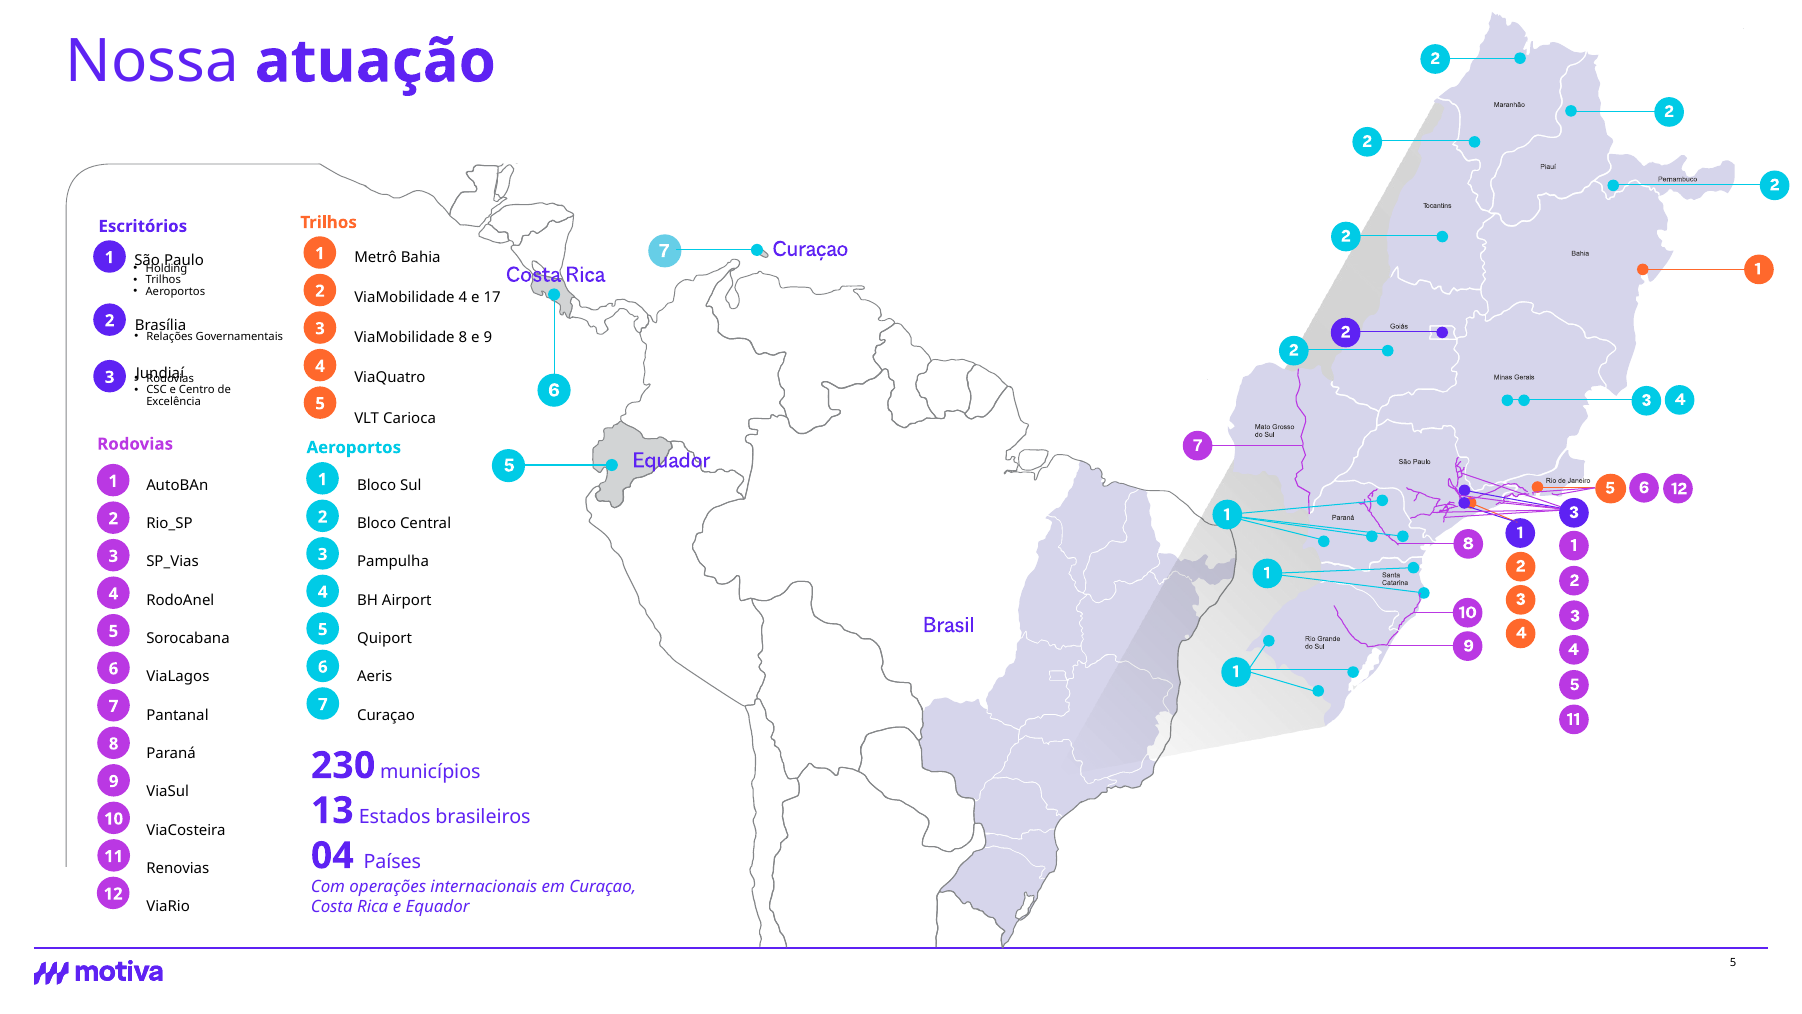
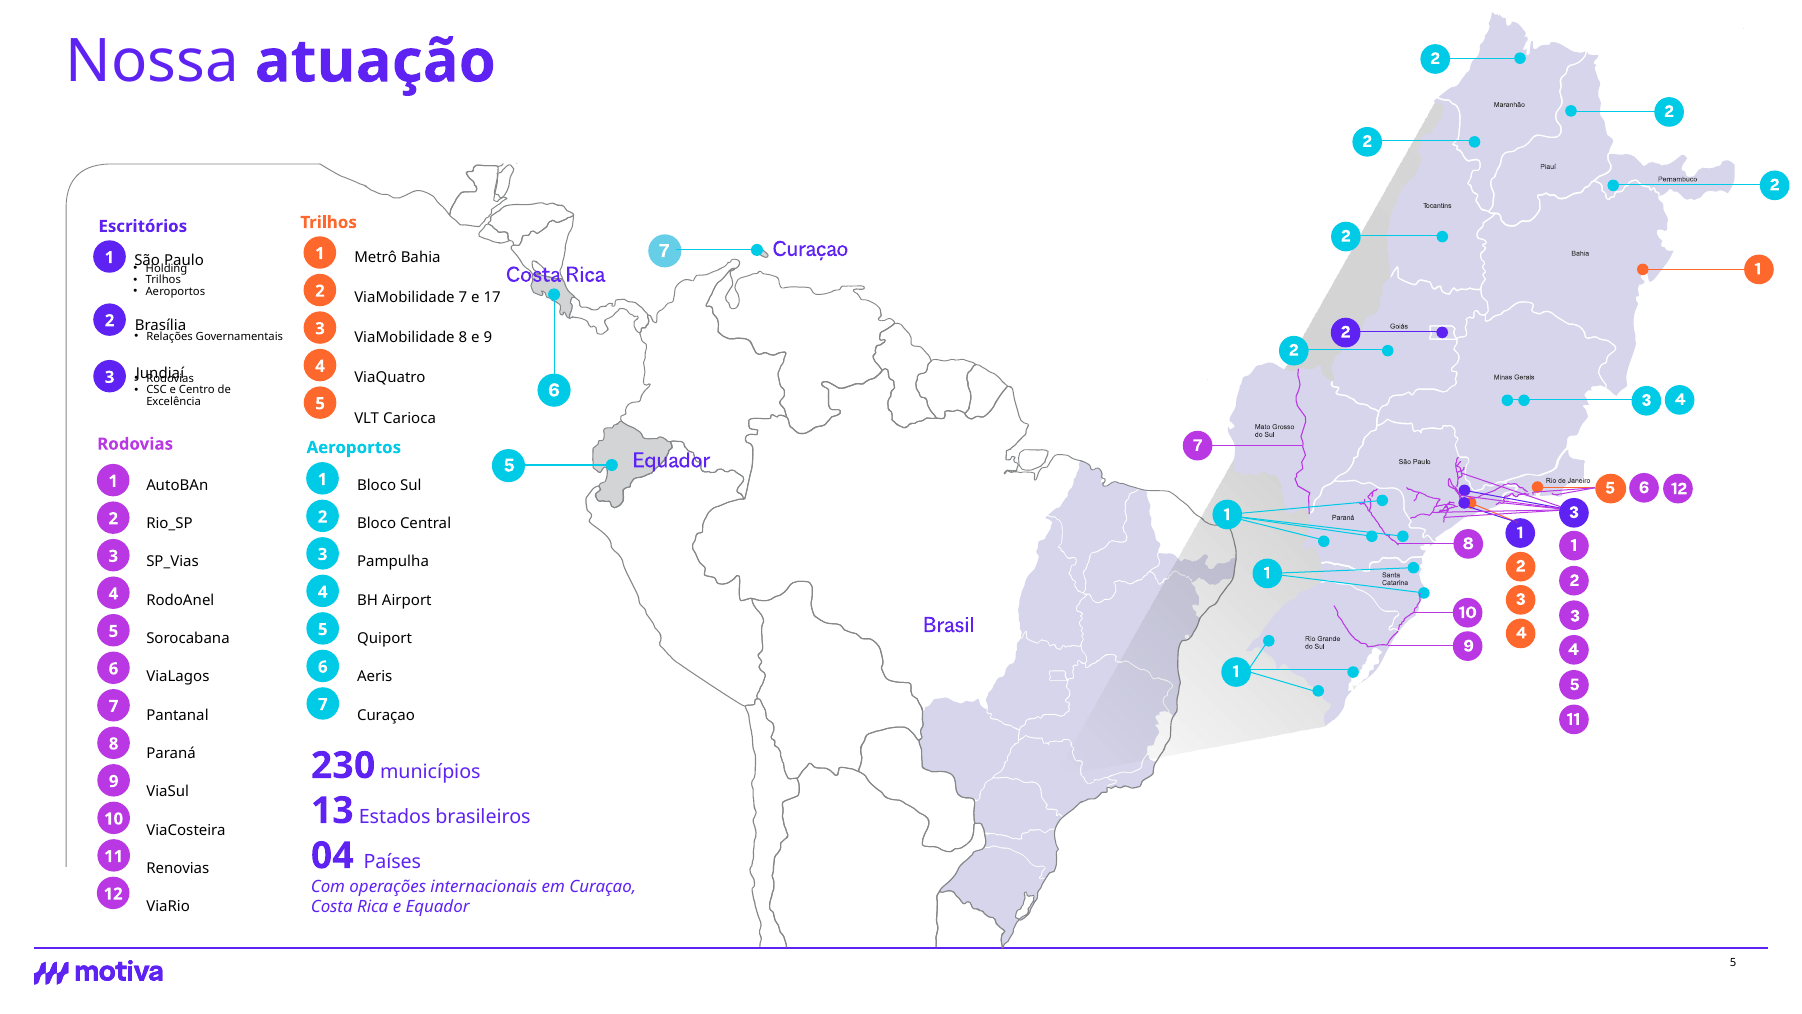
ViaMobilidade 4: 4 -> 7
